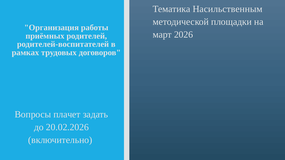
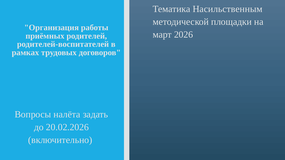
плачет: плачет -> налёта
